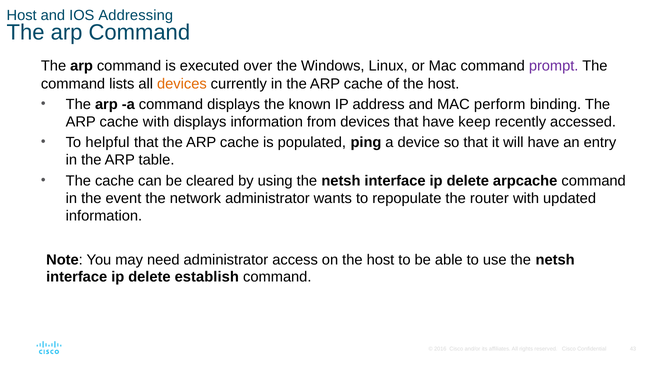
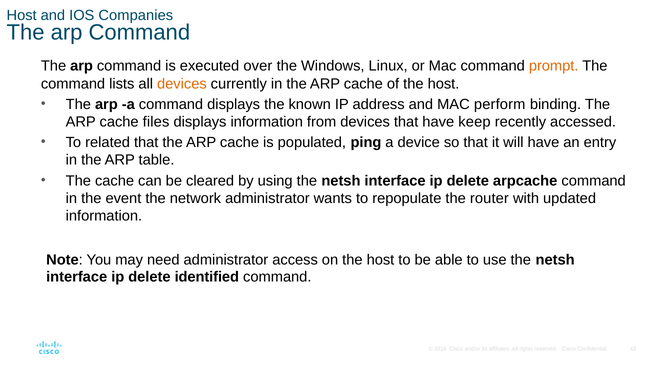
Addressing: Addressing -> Companies
prompt colour: purple -> orange
cache with: with -> files
helpful: helpful -> related
establish: establish -> identified
